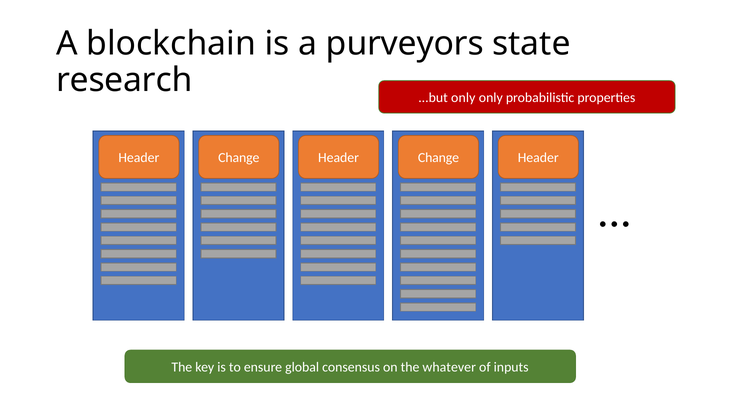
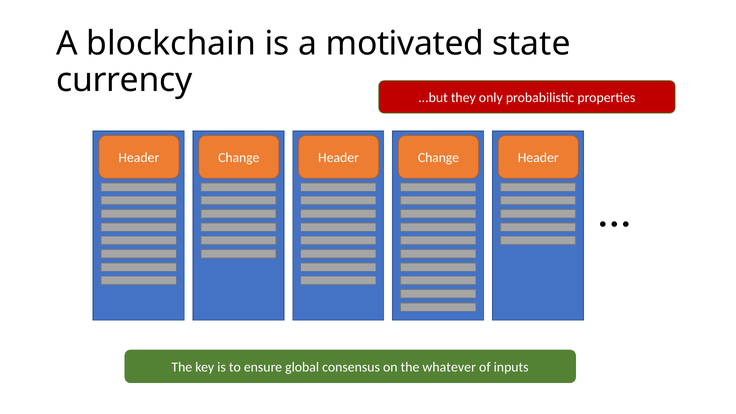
purveyors: purveyors -> motivated
research: research -> currency
...but only: only -> they
